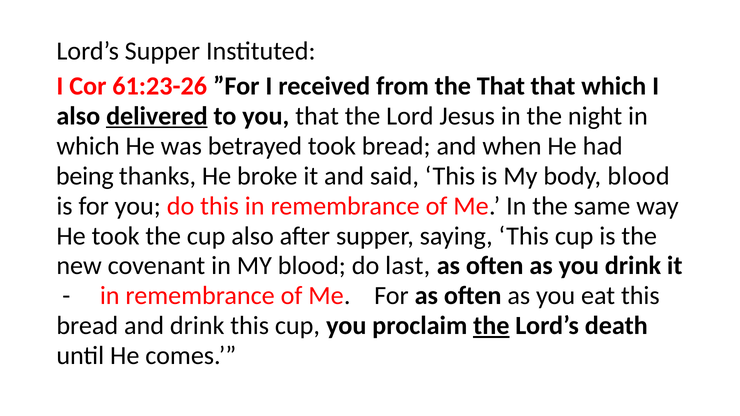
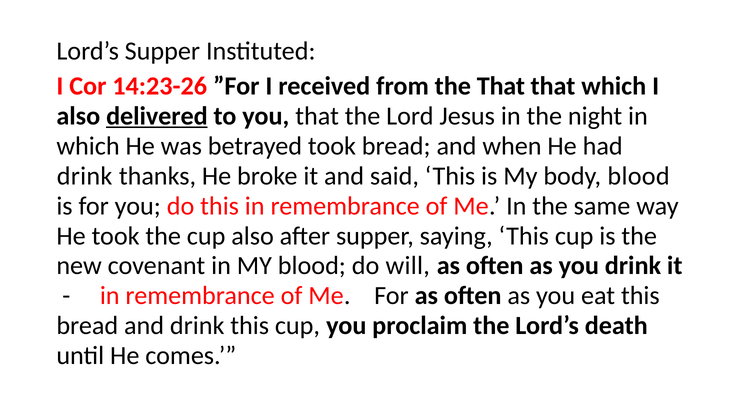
61:23-26: 61:23-26 -> 14:23-26
being at (85, 176): being -> drink
last: last -> will
the at (491, 326) underline: present -> none
